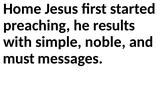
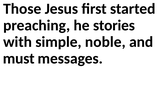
Home: Home -> Those
results: results -> stories
